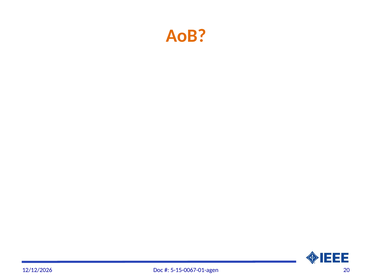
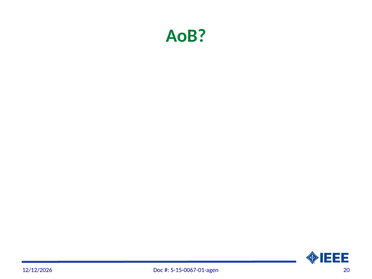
AoB colour: orange -> green
